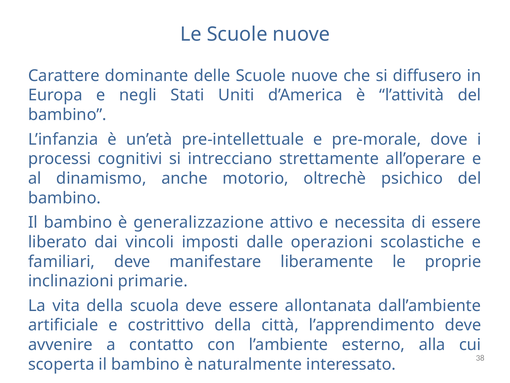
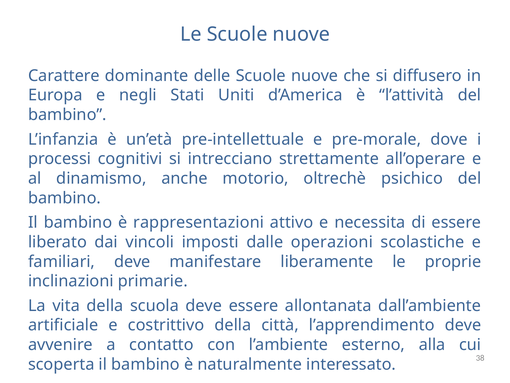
generalizzazione: generalizzazione -> rappresentazioni
